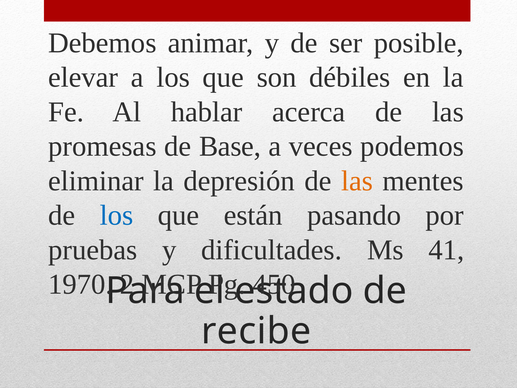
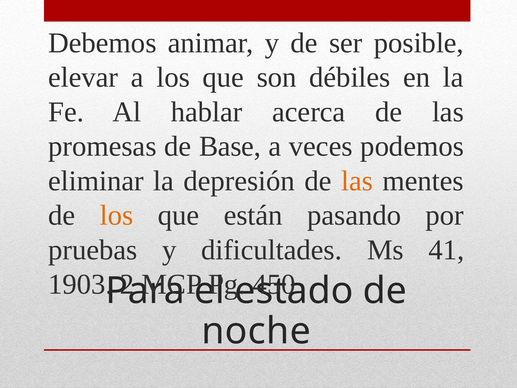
los at (117, 215) colour: blue -> orange
1970: 1970 -> 1903
recibe: recibe -> noche
